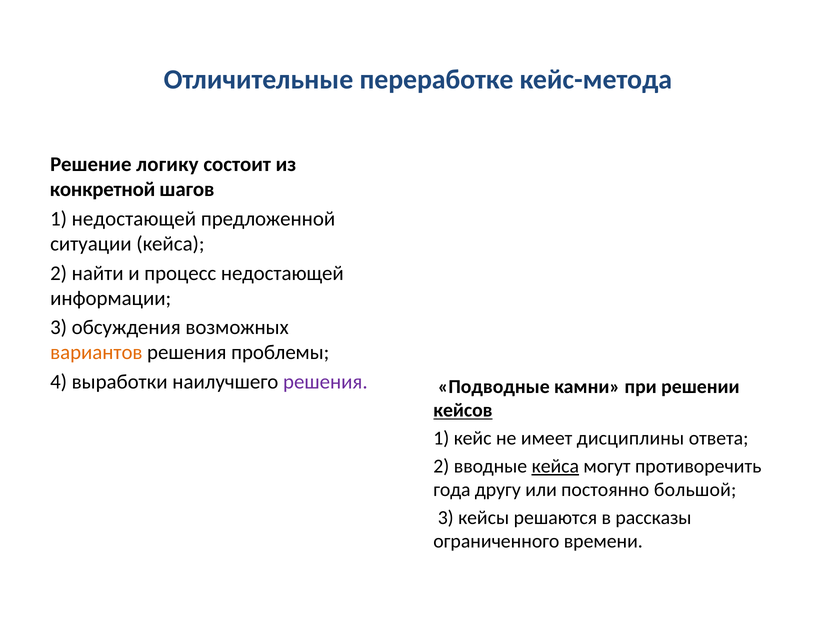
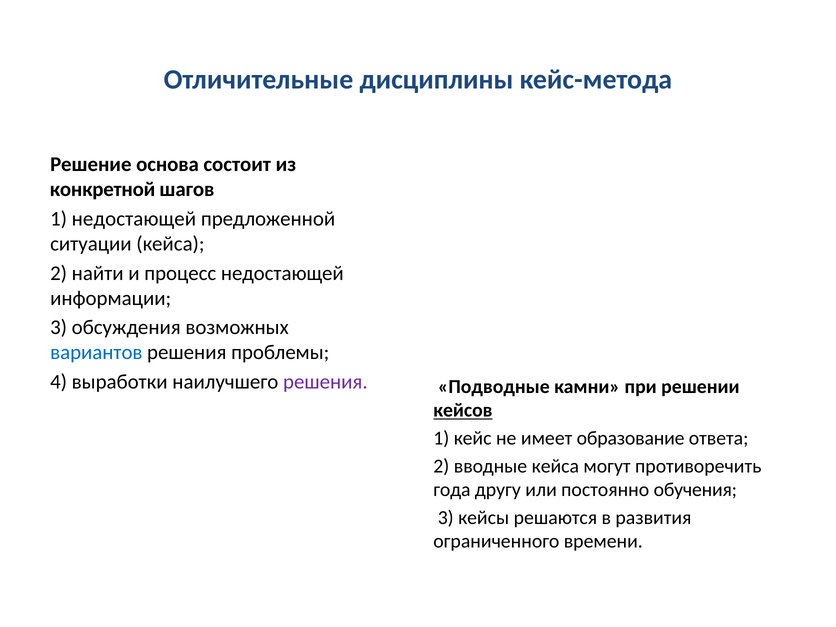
переработке: переработке -> дисциплины
логику: логику -> основа
вариантов colour: orange -> blue
дисциплины: дисциплины -> образование
кейса at (555, 466) underline: present -> none
большой: большой -> обучения
рассказы: рассказы -> развития
